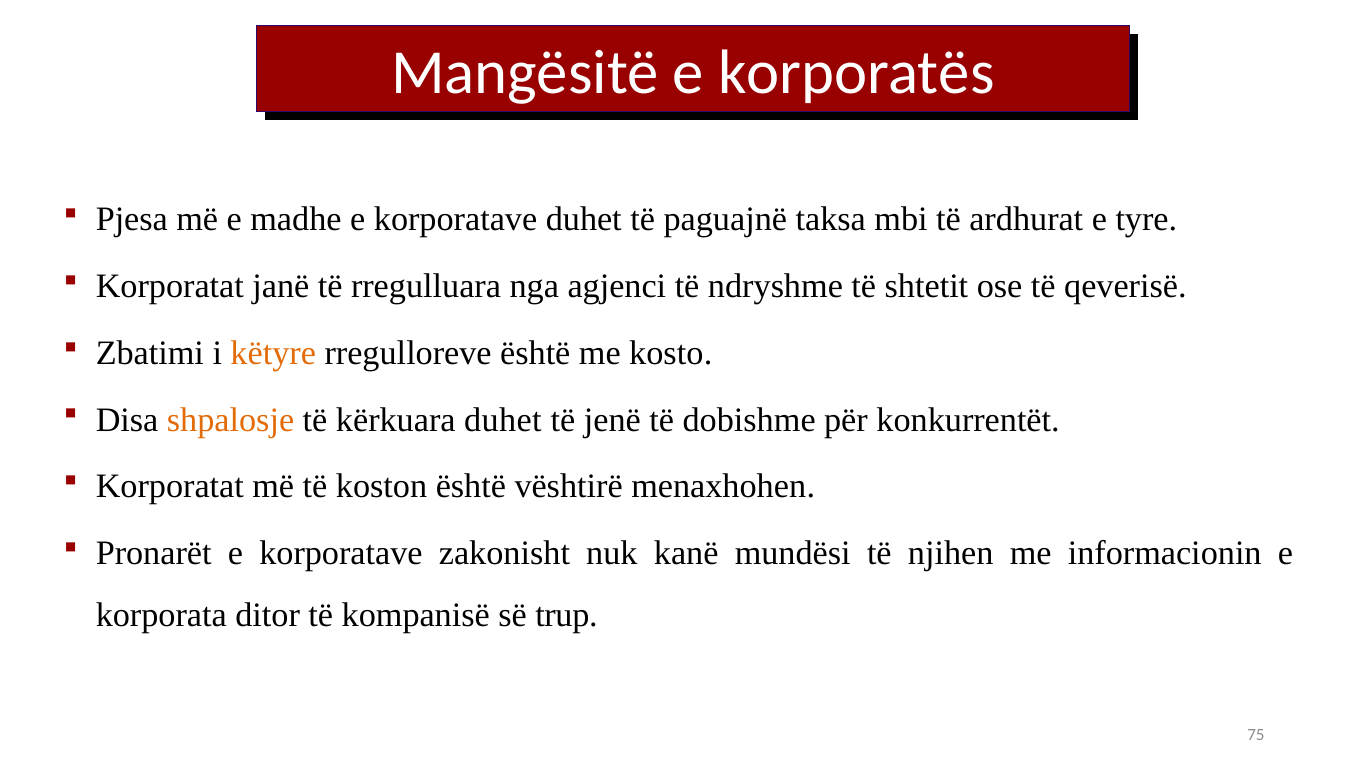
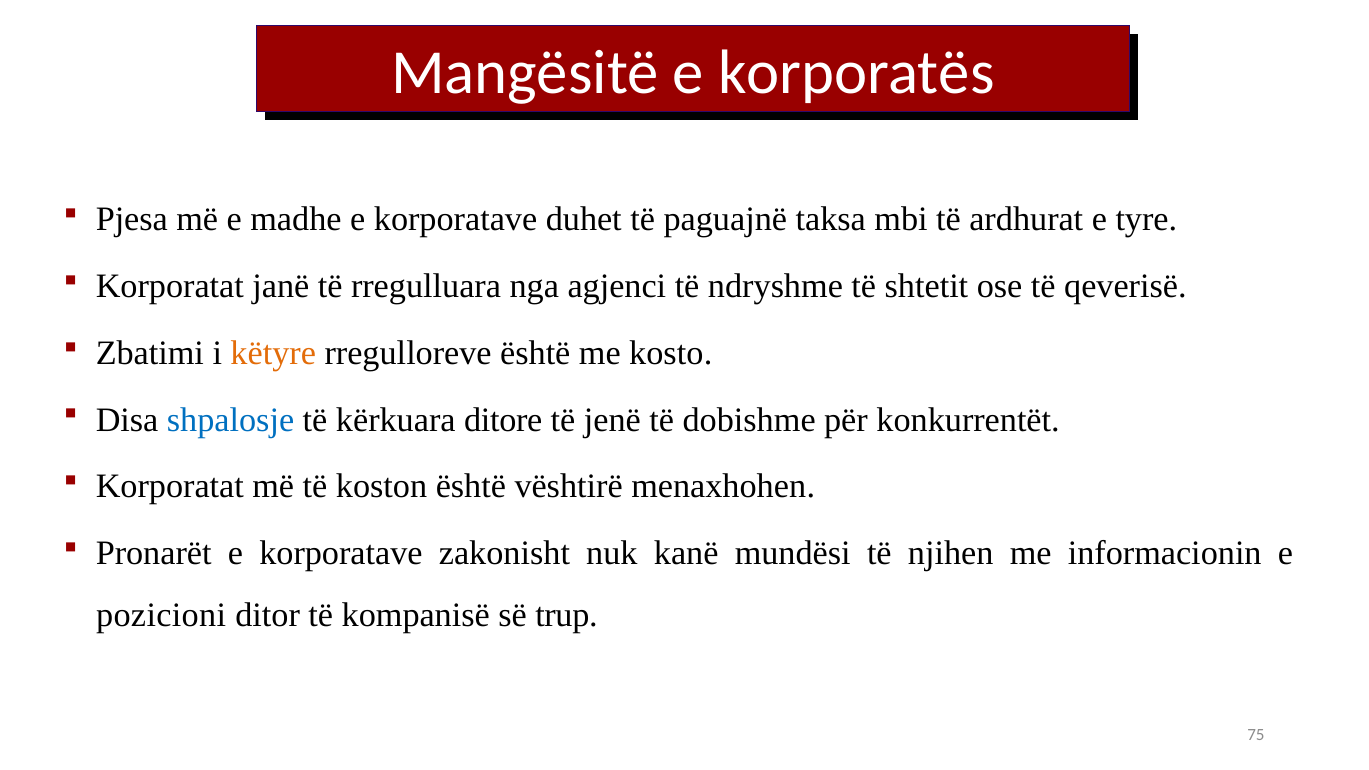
shpalosje colour: orange -> blue
kërkuara duhet: duhet -> ditore
korporata: korporata -> pozicioni
